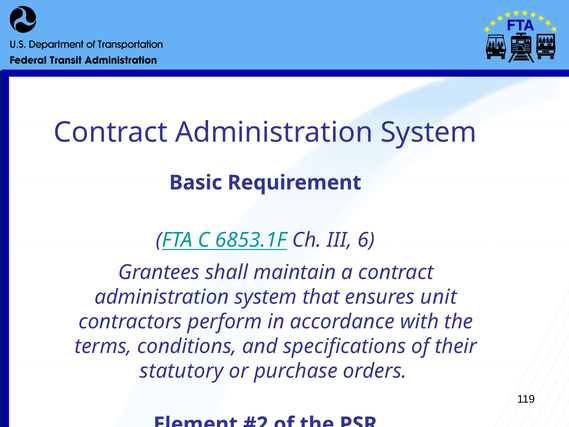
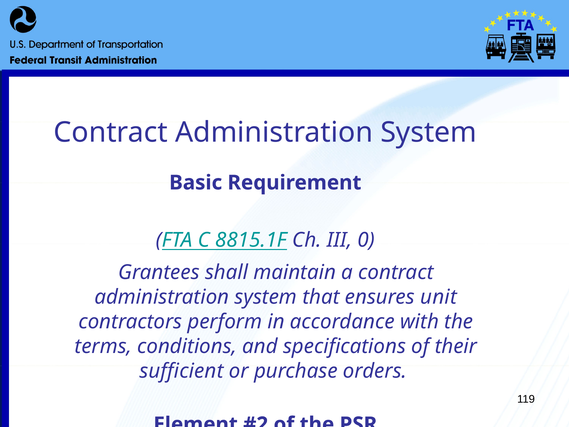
6853.1F: 6853.1F -> 8815.1F
6: 6 -> 0
statutory: statutory -> sufficient
